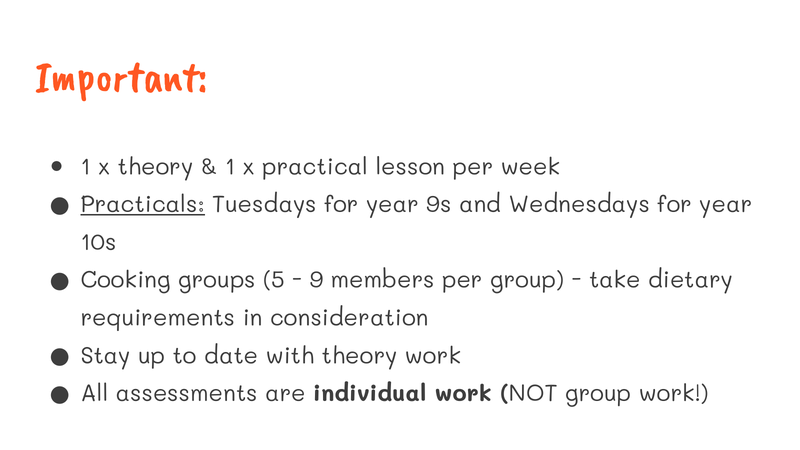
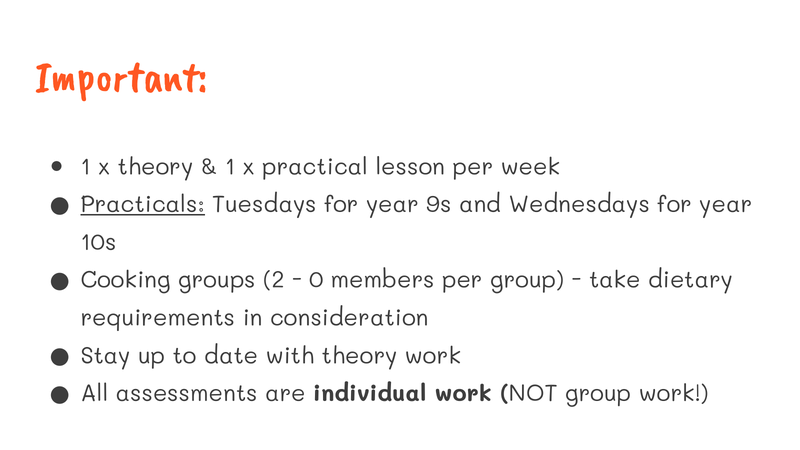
5: 5 -> 2
9: 9 -> 0
